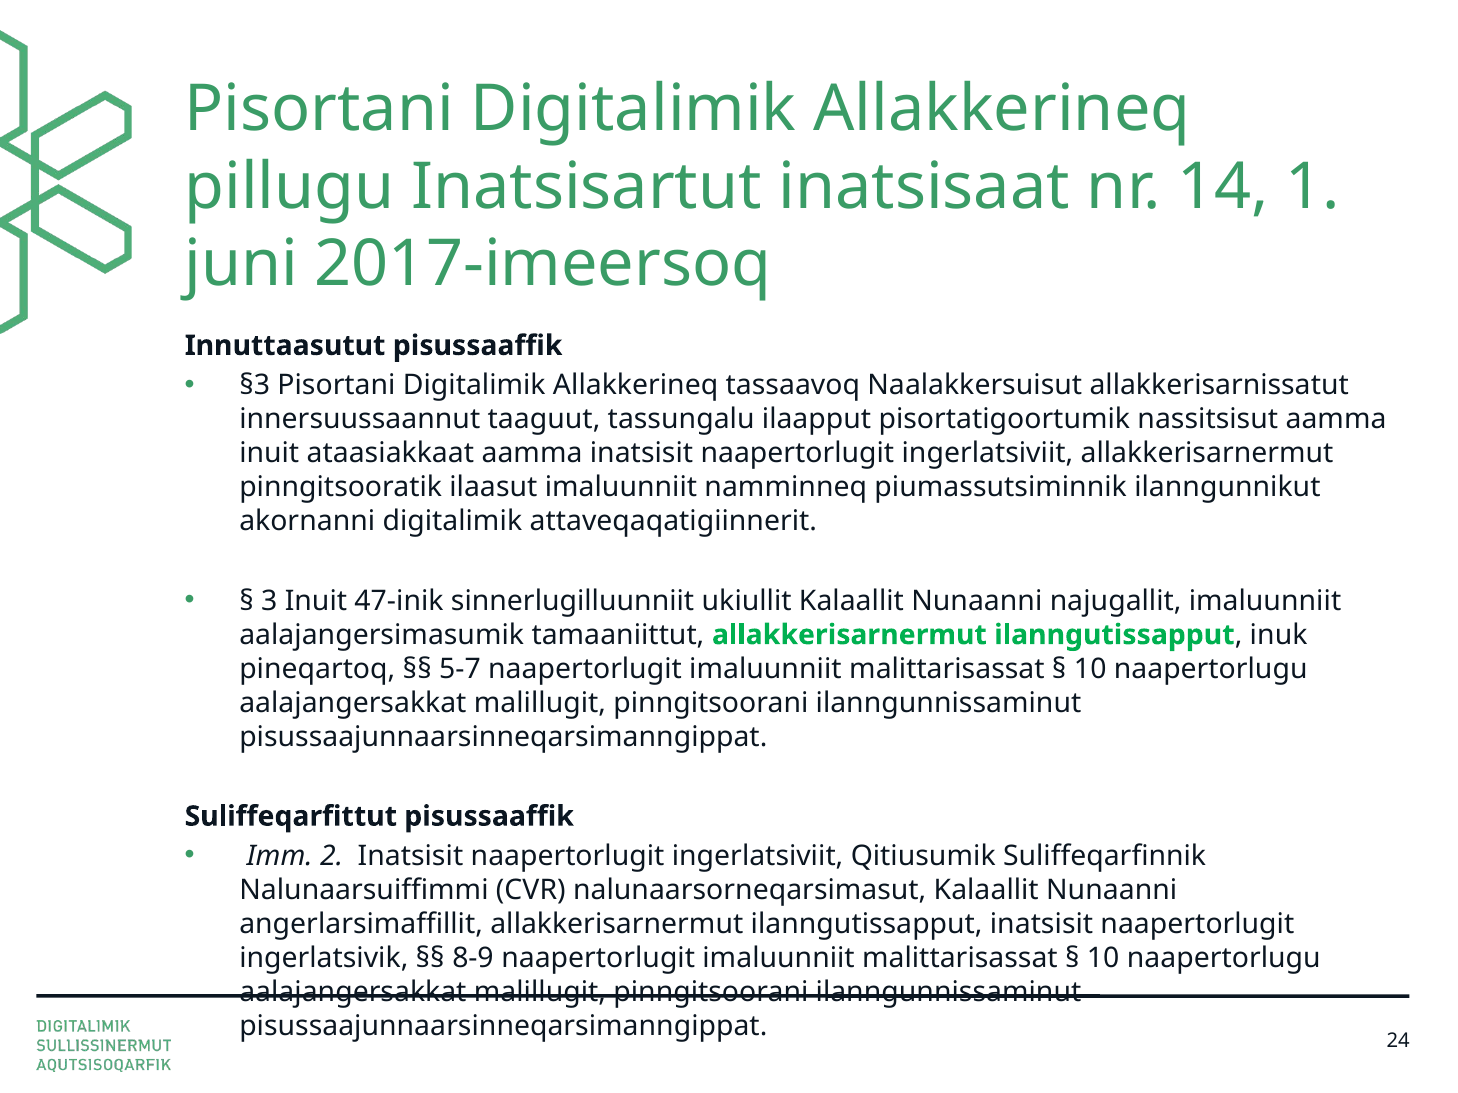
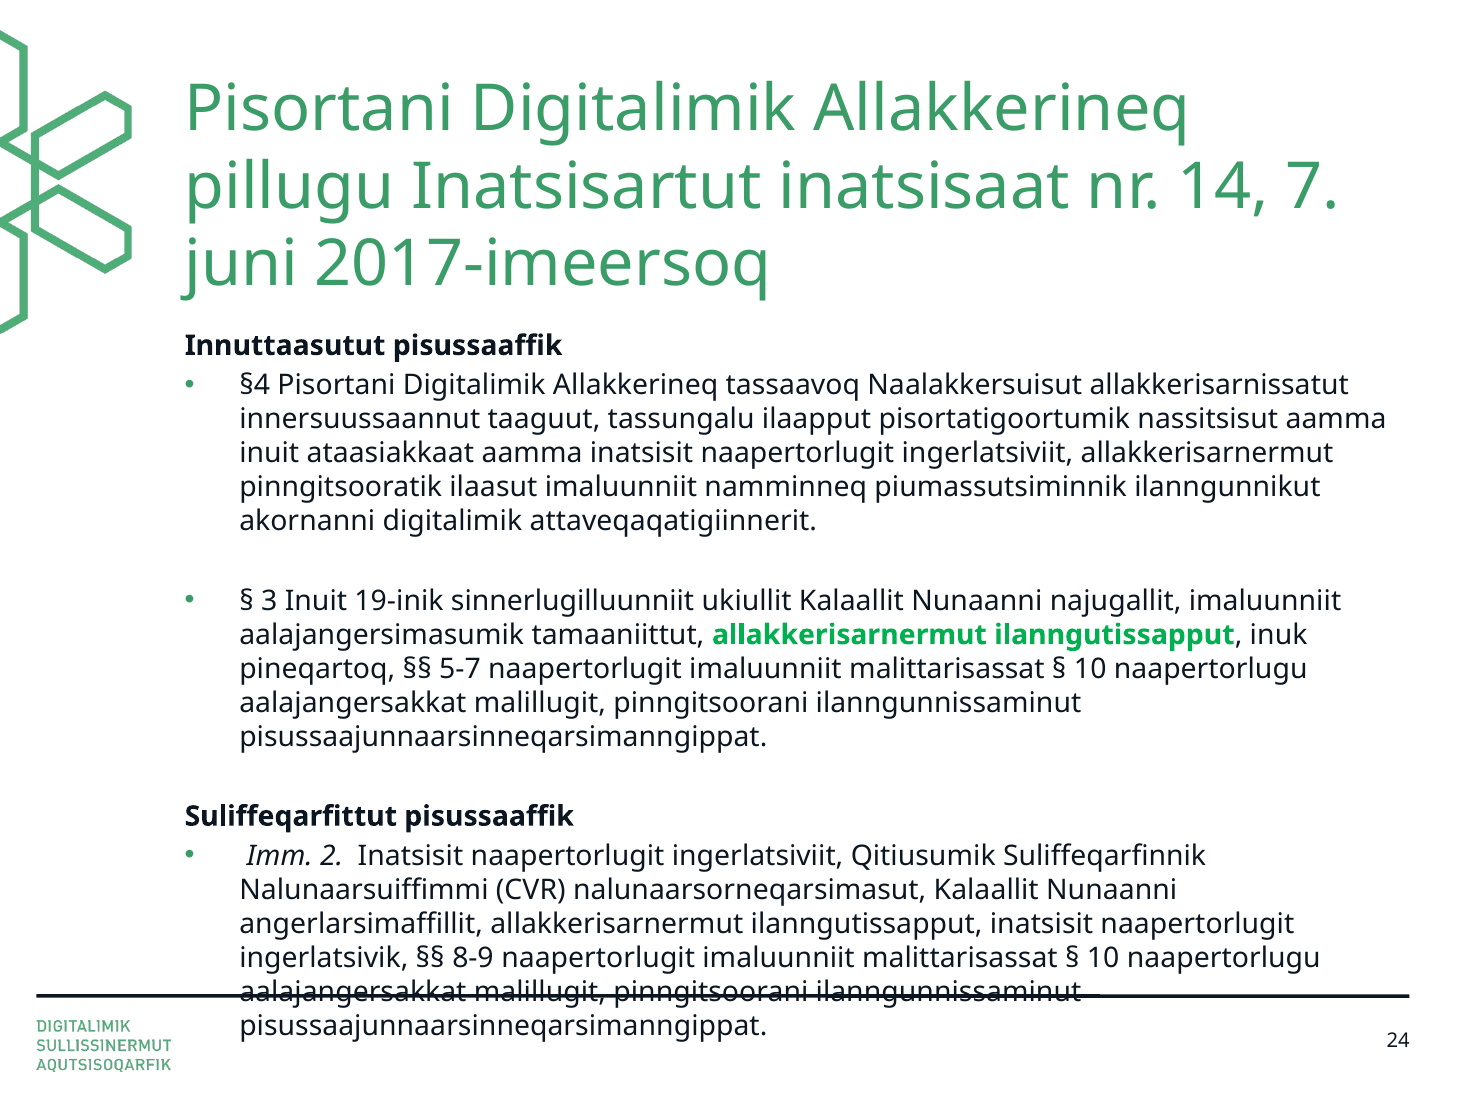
1: 1 -> 7
§3: §3 -> §4
47-inik: 47-inik -> 19-inik
